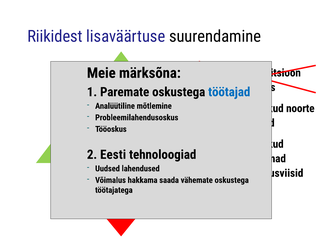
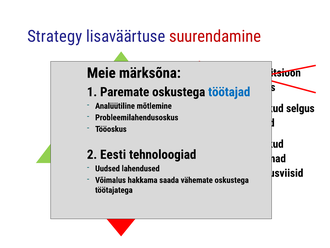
Riikidest: Riikidest -> Strategy
suurendamine colour: black -> red
noorte: noorte -> selgus
